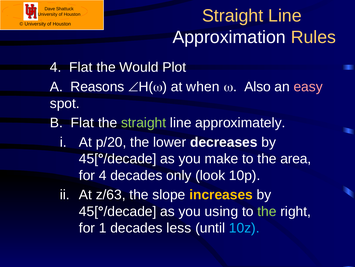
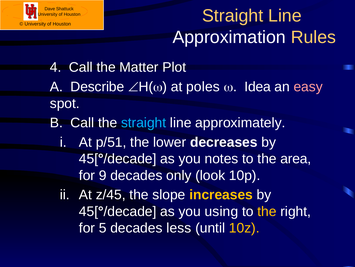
4 Flat: Flat -> Call
Would: Would -> Matter
Reasons: Reasons -> Describe
when: when -> poles
Also: Also -> Idea
B Flat: Flat -> Call
straight at (144, 123) colour: light green -> light blue
p/20: p/20 -> p/51
make: make -> notes
for 4: 4 -> 9
z/63: z/63 -> z/45
the at (267, 211) colour: light green -> yellow
1: 1 -> 5
10z colour: light blue -> yellow
